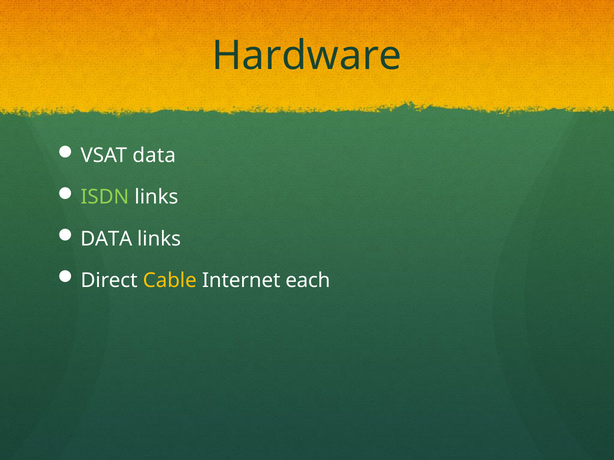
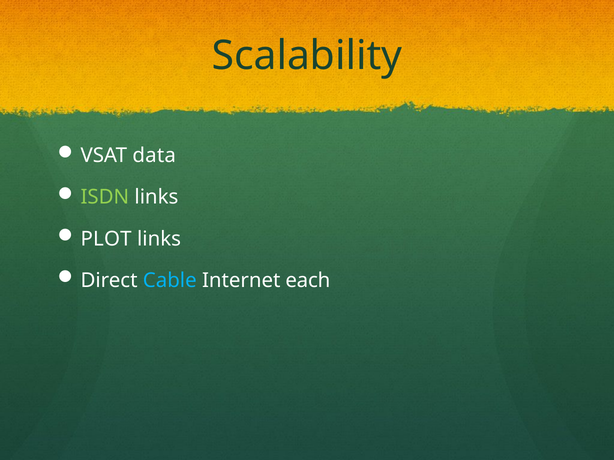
Hardware: Hardware -> Scalability
DATA at (106, 239): DATA -> PLOT
Cable colour: yellow -> light blue
